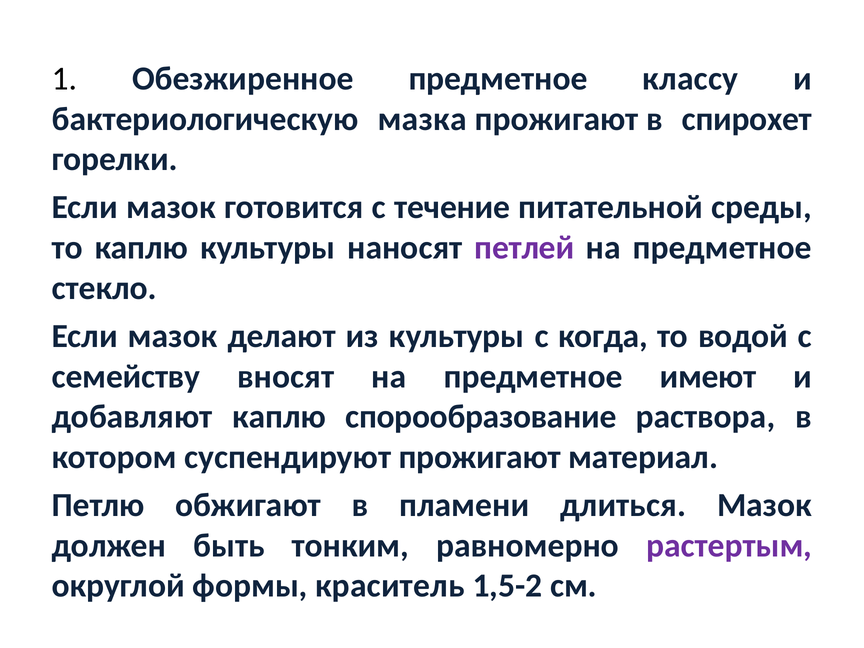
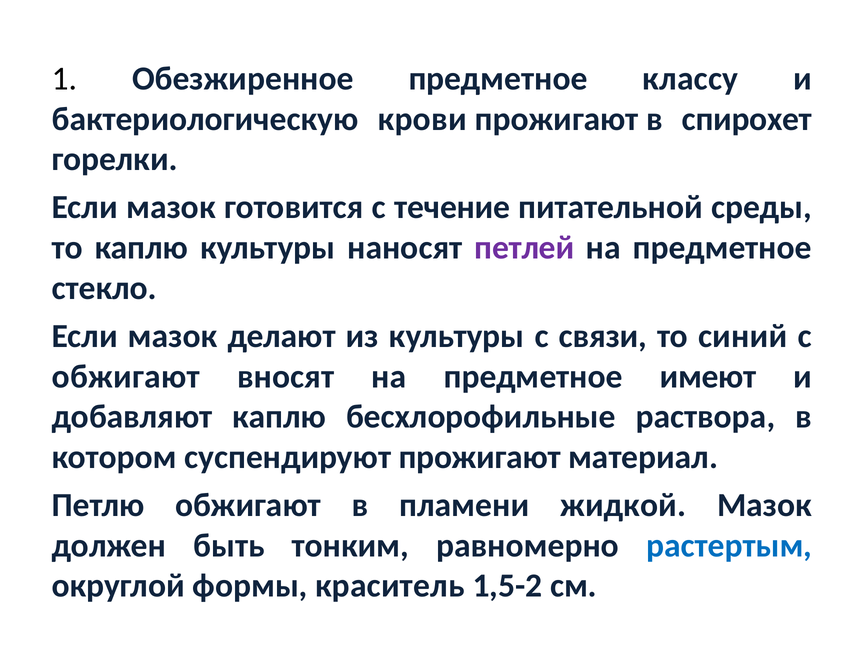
мазка: мазка -> крови
когда: когда -> связи
водой: водой -> синий
семейству at (126, 376): семейству -> обжигают
спорообразование: спорообразование -> бесхлорофильные
длиться: длиться -> жидкой
растертым colour: purple -> blue
